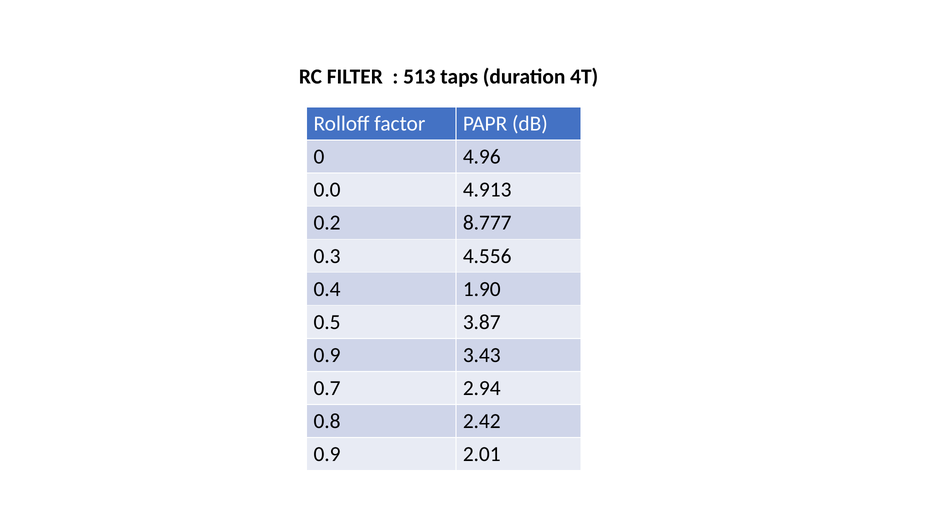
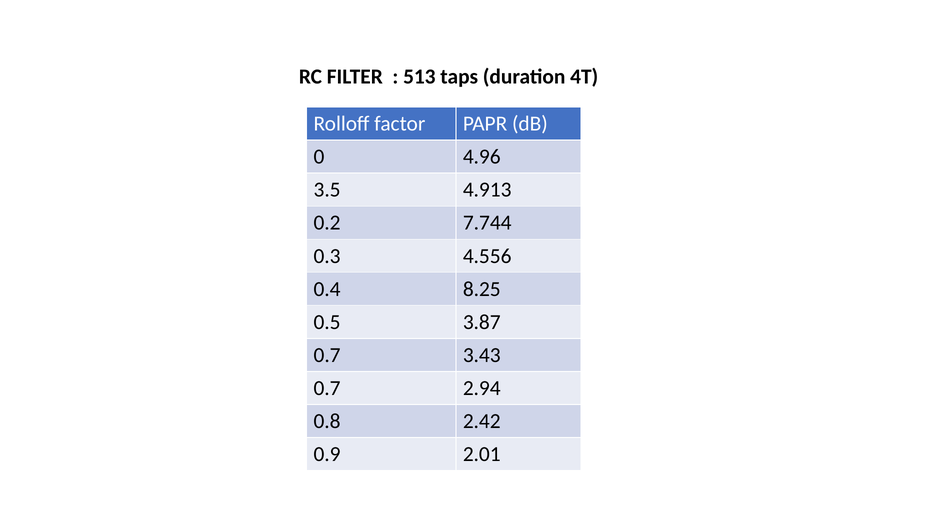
0.0: 0.0 -> 3.5
8.777: 8.777 -> 7.744
1.90: 1.90 -> 8.25
0.9 at (327, 355): 0.9 -> 0.7
